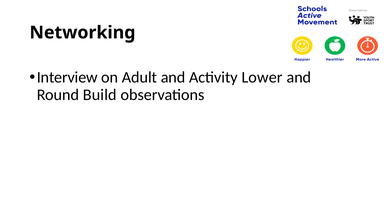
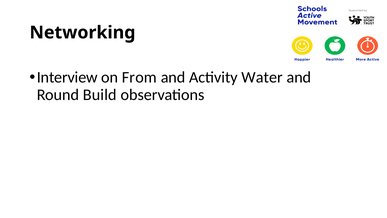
Adult: Adult -> From
Lower: Lower -> Water
